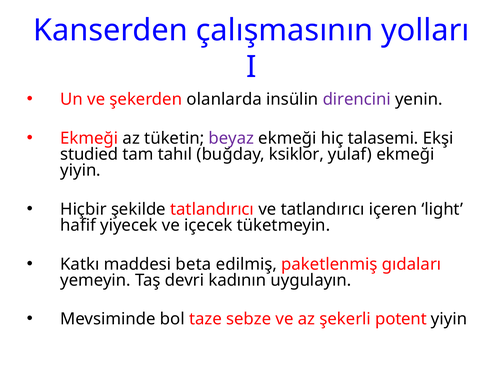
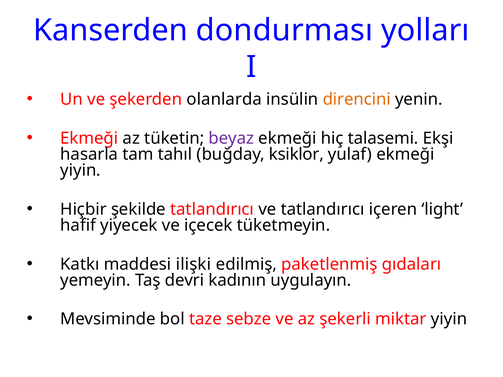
çalışmasının: çalışmasının -> dondurması
direncini colour: purple -> orange
studied: studied -> hasarla
beta: beta -> ilişki
potent: potent -> miktar
